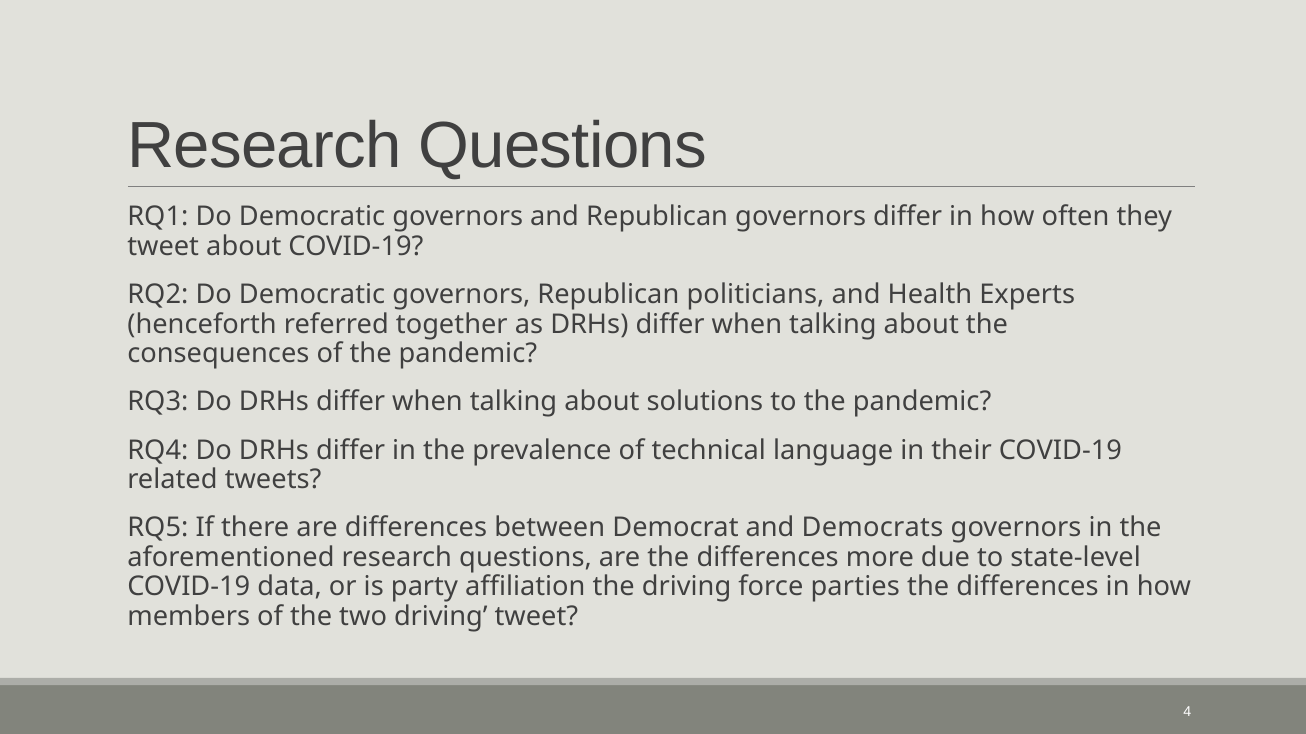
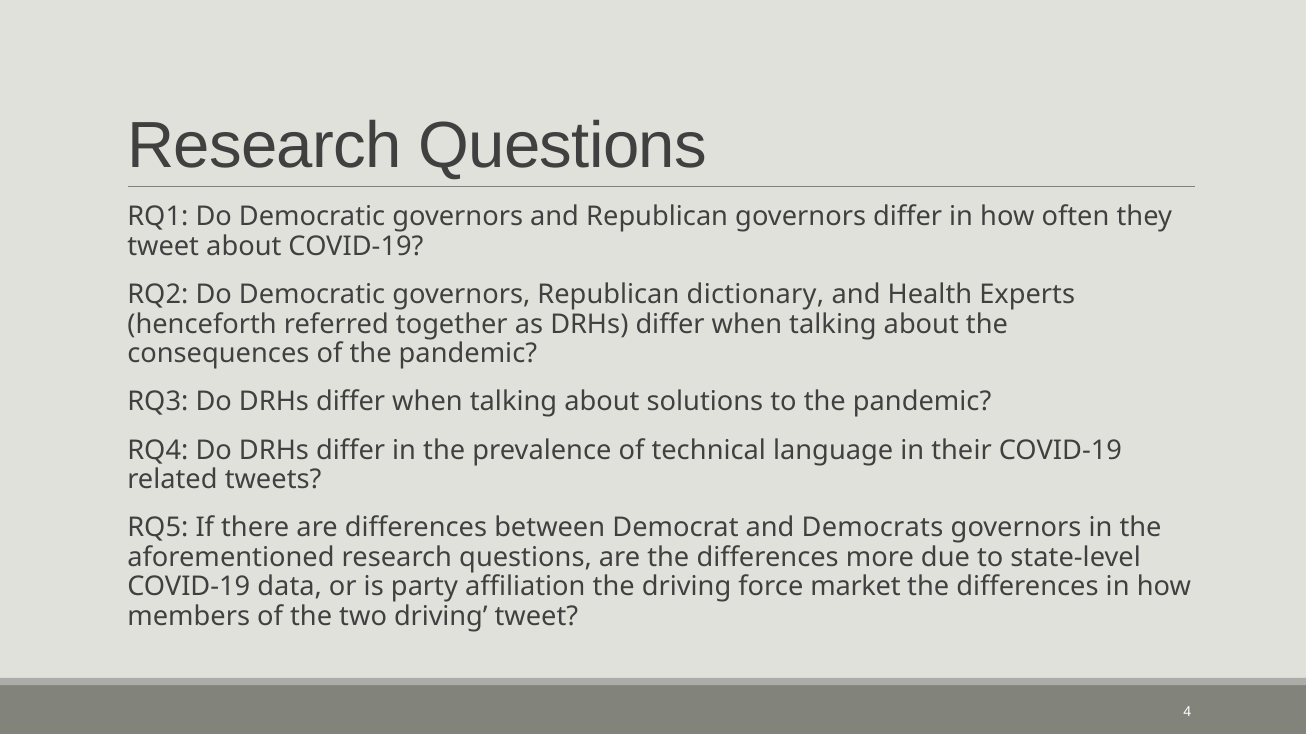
politicians: politicians -> dictionary
parties: parties -> market
